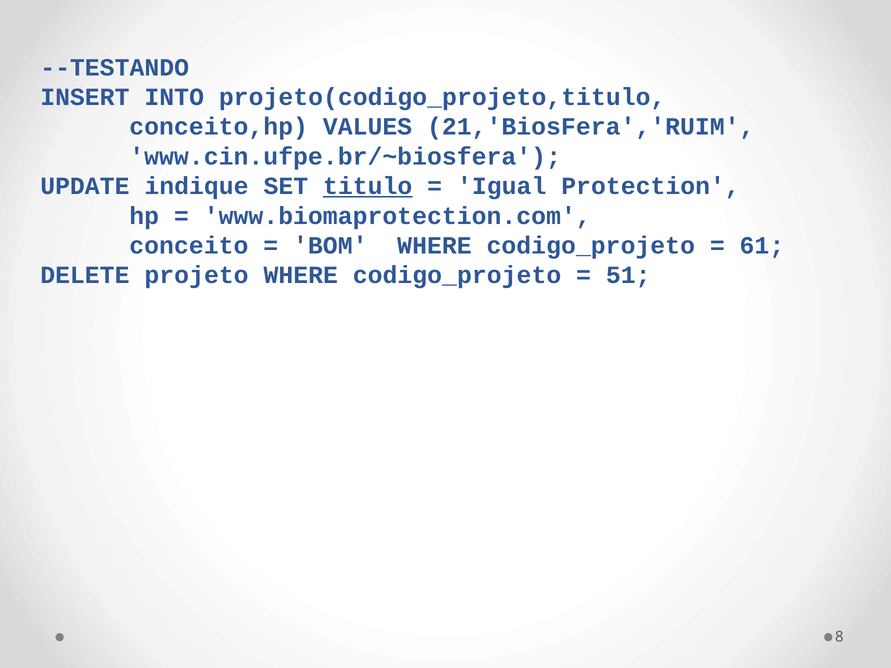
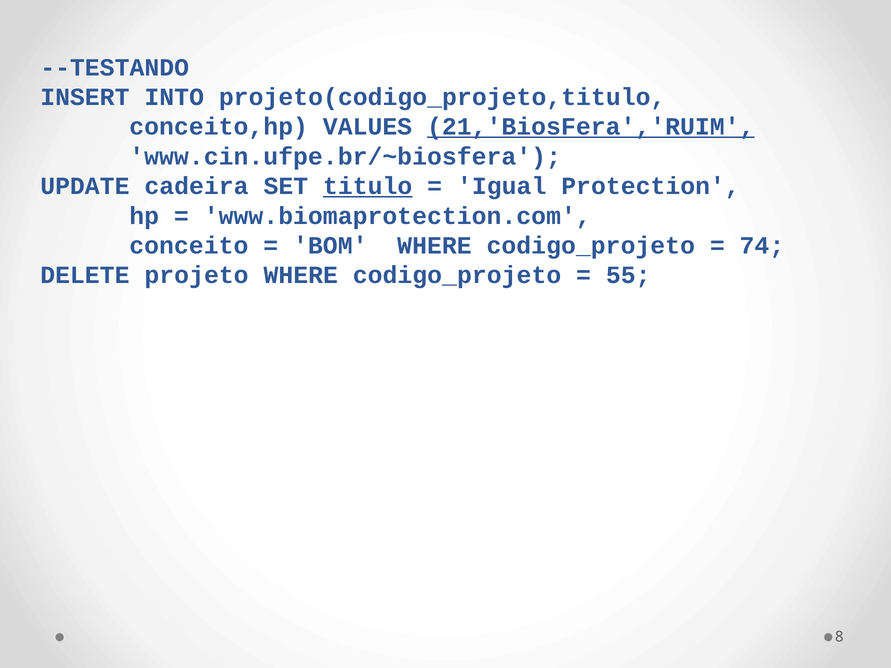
21,'BiosFera','RUIM underline: none -> present
indique: indique -> cadeira
61: 61 -> 74
51: 51 -> 55
